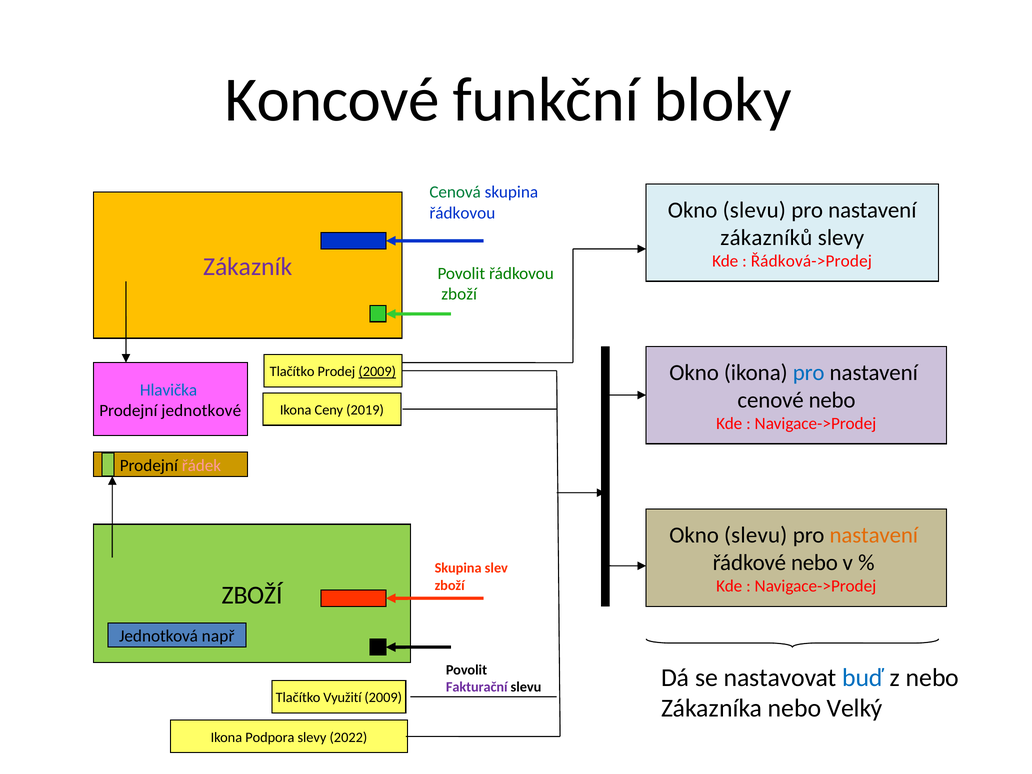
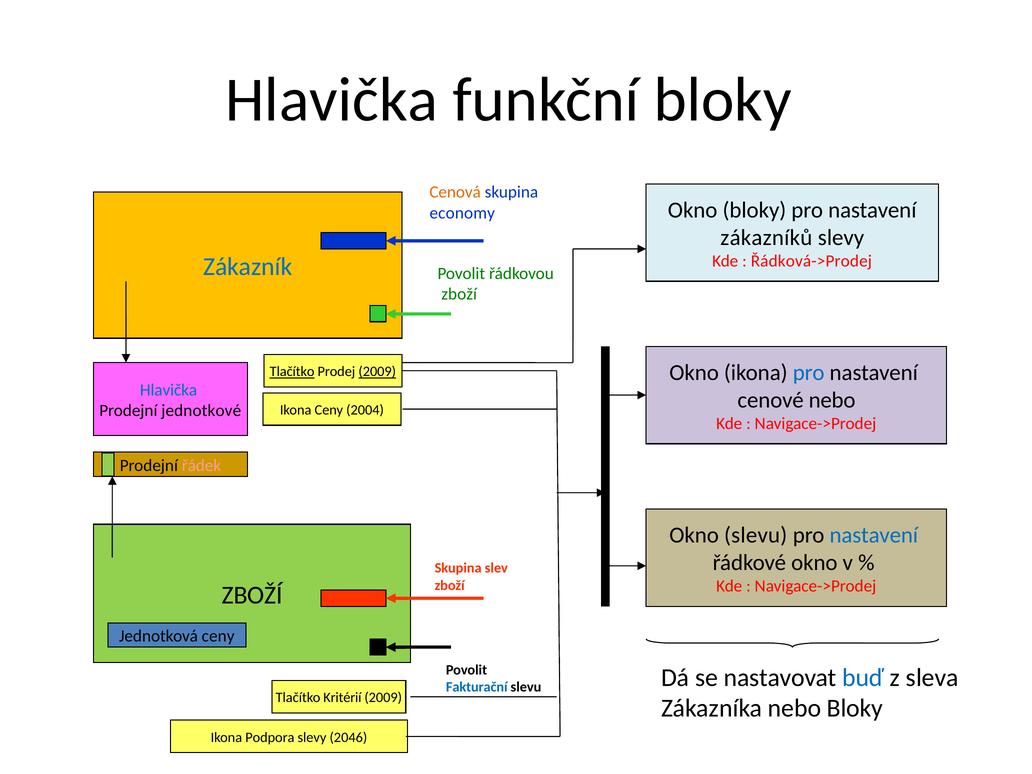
Koncové at (332, 100): Koncové -> Hlavička
Cenová colour: green -> orange
slevu at (754, 210): slevu -> bloky
řádkovou at (462, 213): řádkovou -> economy
Zákazník colour: purple -> blue
Tlačítko at (292, 372) underline: none -> present
2019: 2019 -> 2004
nastavení at (874, 535) colour: orange -> blue
řádkové nebo: nebo -> okno
Jednotková např: např -> ceny
z nebo: nebo -> sleva
Fakturační colour: purple -> blue
Využití: Využití -> Kritérií
nebo Velký: Velký -> Bloky
2022: 2022 -> 2046
